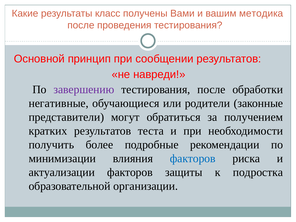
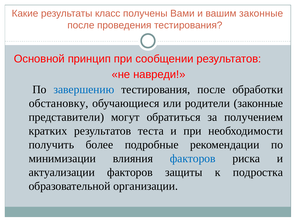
вашим методика: методика -> законные
завершению colour: purple -> blue
негативные: негативные -> обстановку
